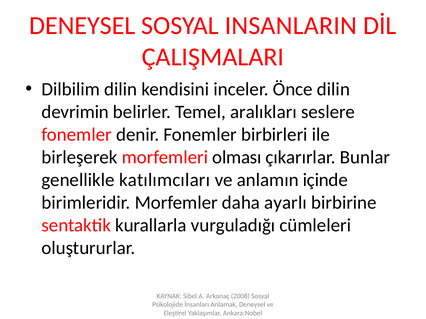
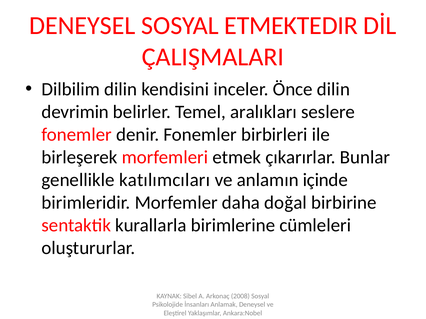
INSANLARIN: INSANLARIN -> ETMEKTEDIR
olması: olması -> etmek
ayarlı: ayarlı -> doğal
vurguladığı: vurguladığı -> birimlerine
